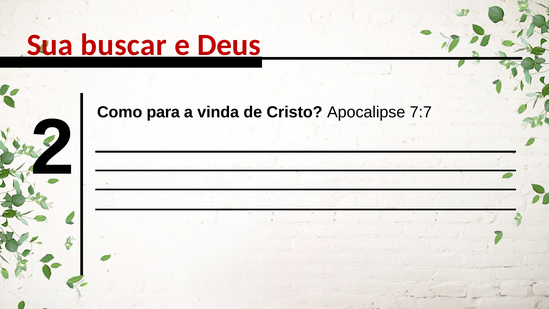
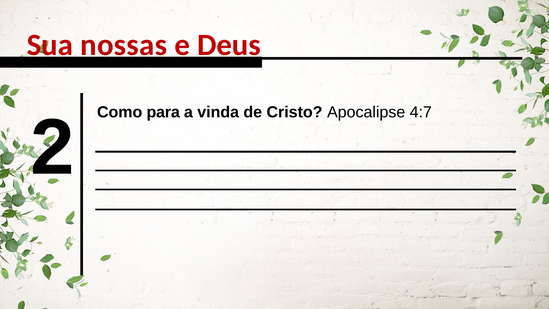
buscar: buscar -> nossas
7:7: 7:7 -> 4:7
